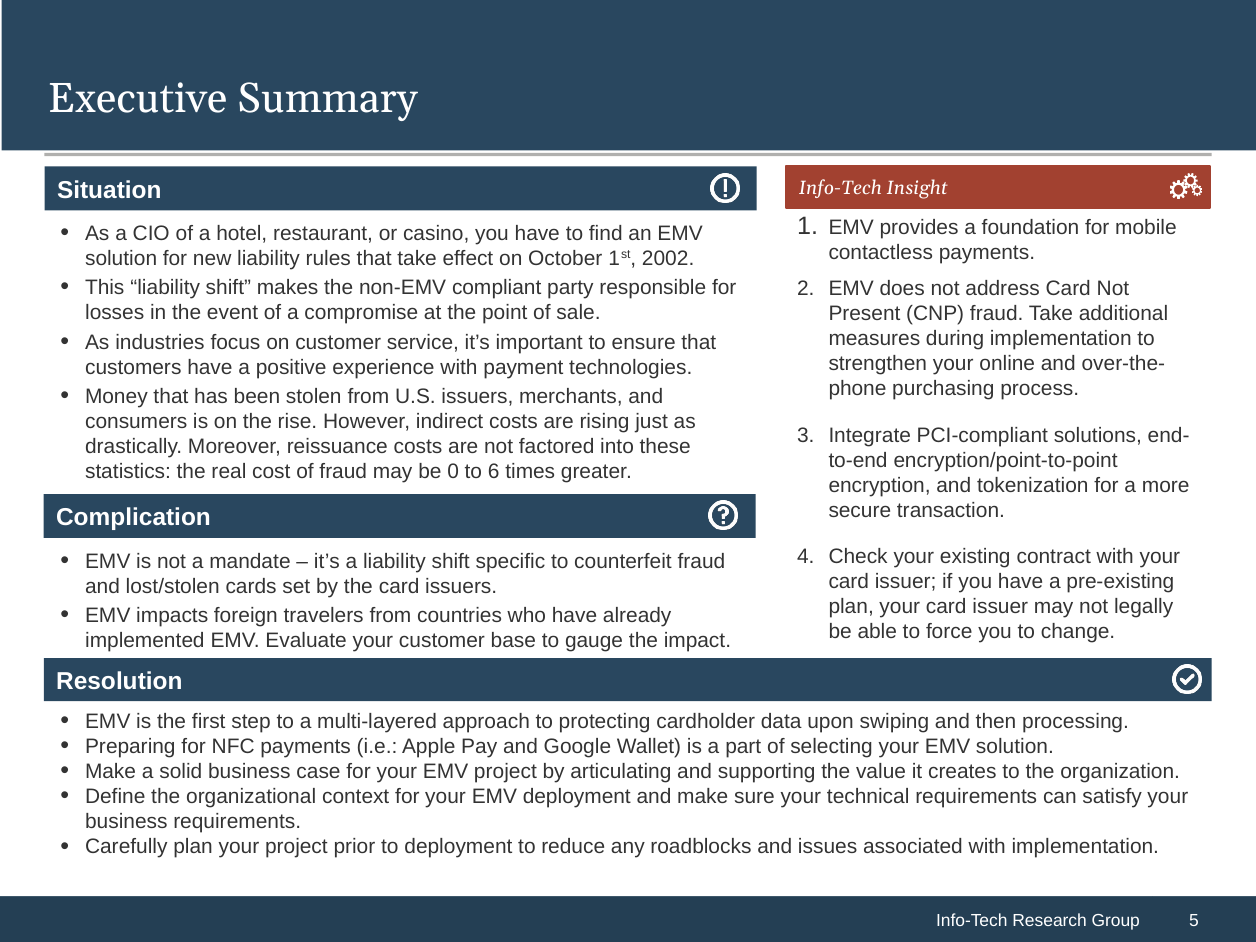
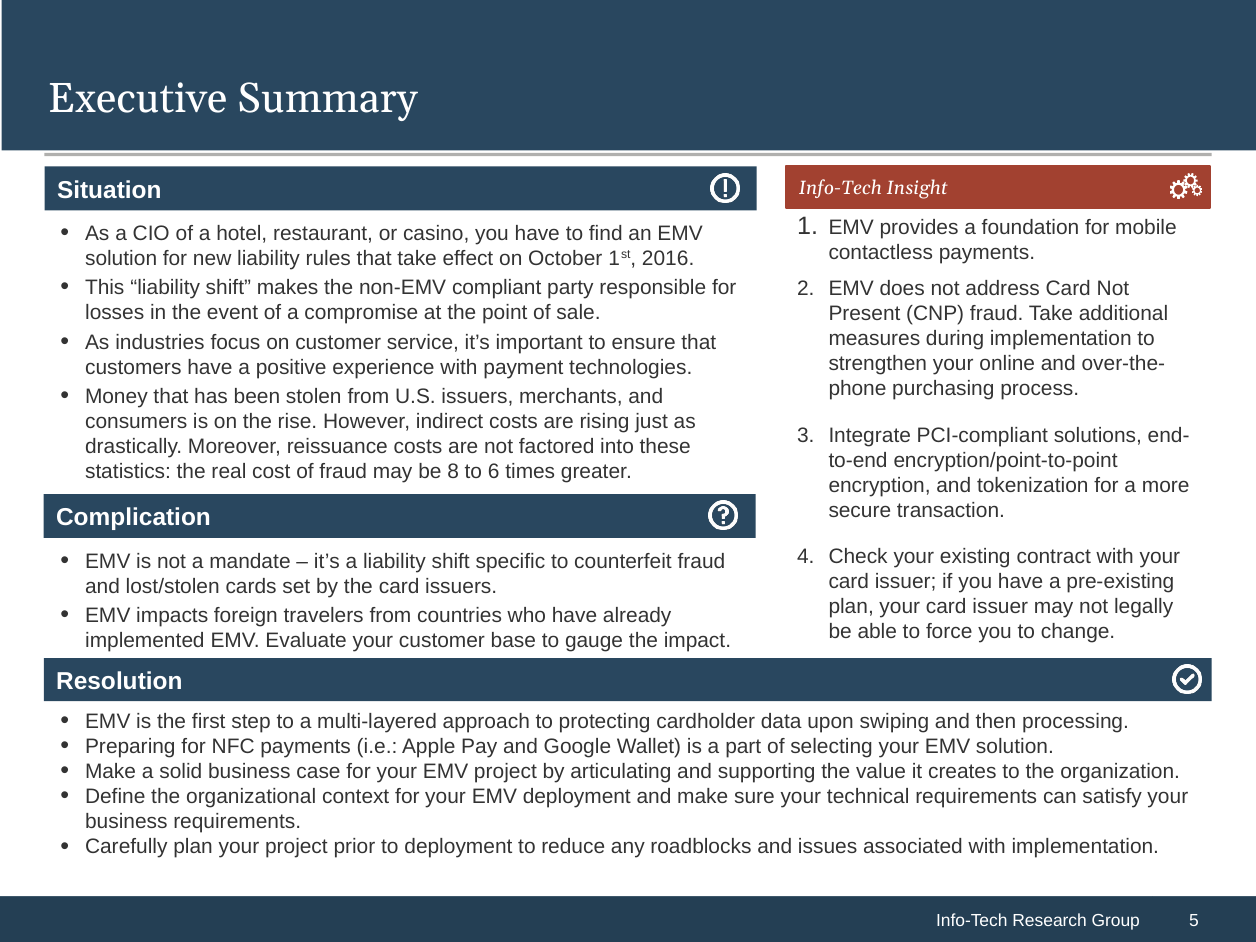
2002: 2002 -> 2016
0: 0 -> 8
